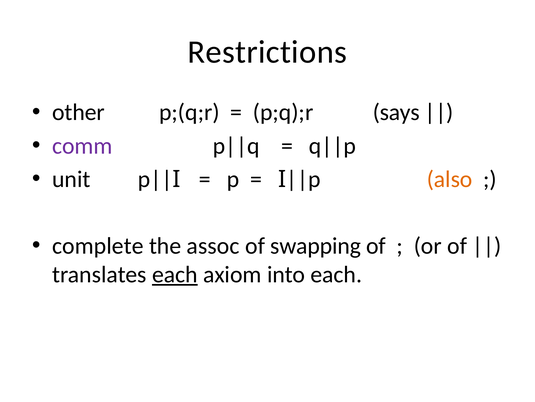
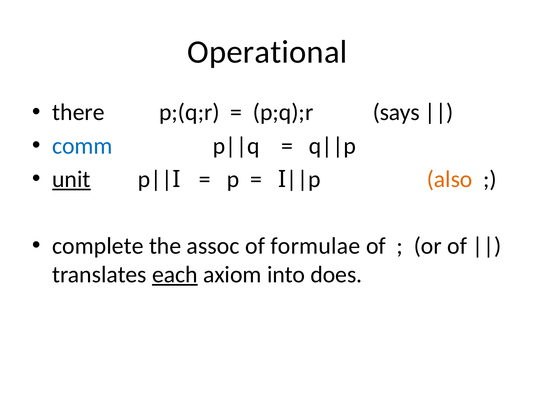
Restrictions: Restrictions -> Operational
other: other -> there
comm colour: purple -> blue
unit underline: none -> present
swapping: swapping -> formulae
into each: each -> does
